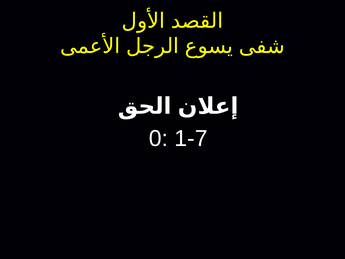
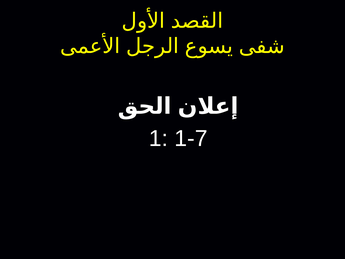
0: 0 -> 1
